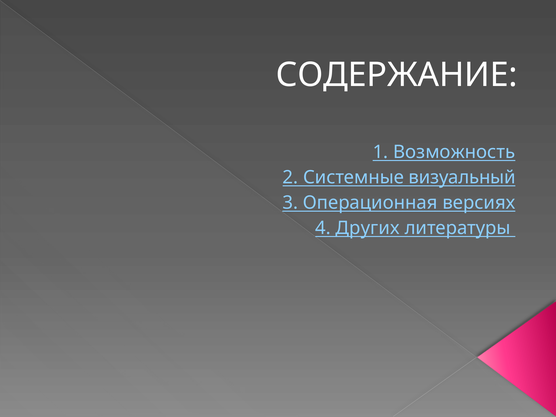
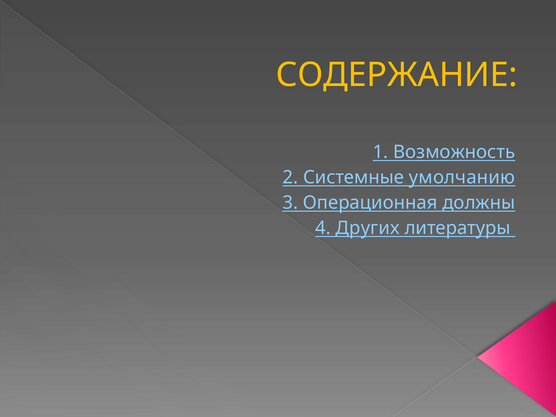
СОДЕРЖАНИЕ colour: white -> yellow
визуальный: визуальный -> умолчанию
версиях: версиях -> должны
